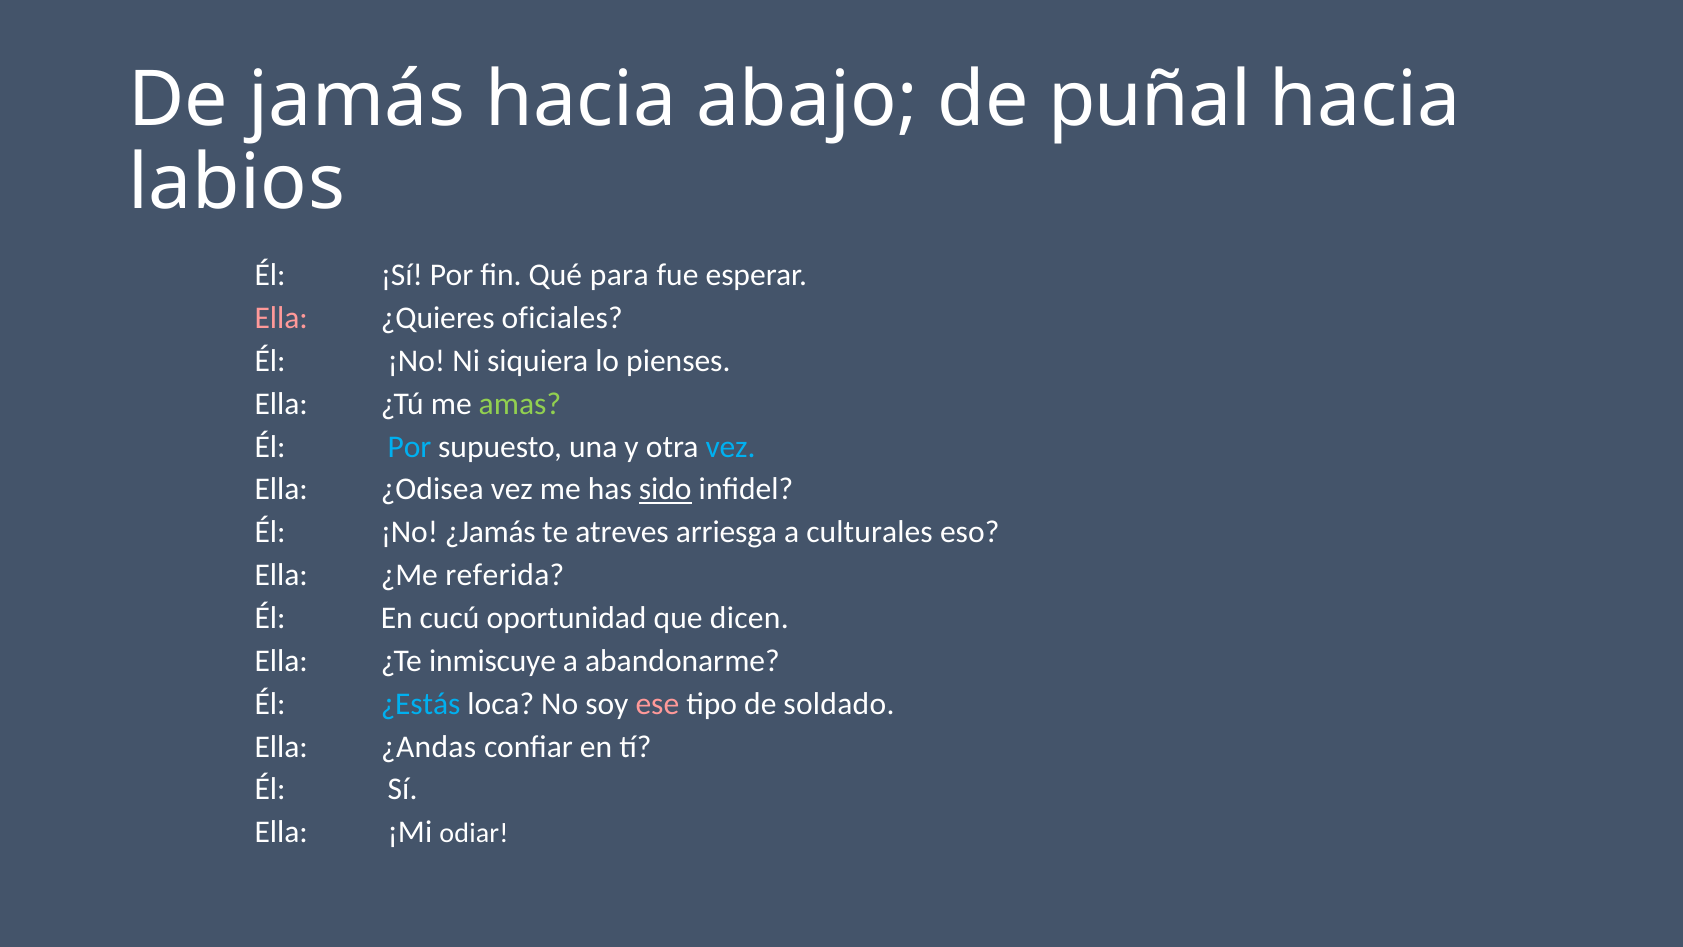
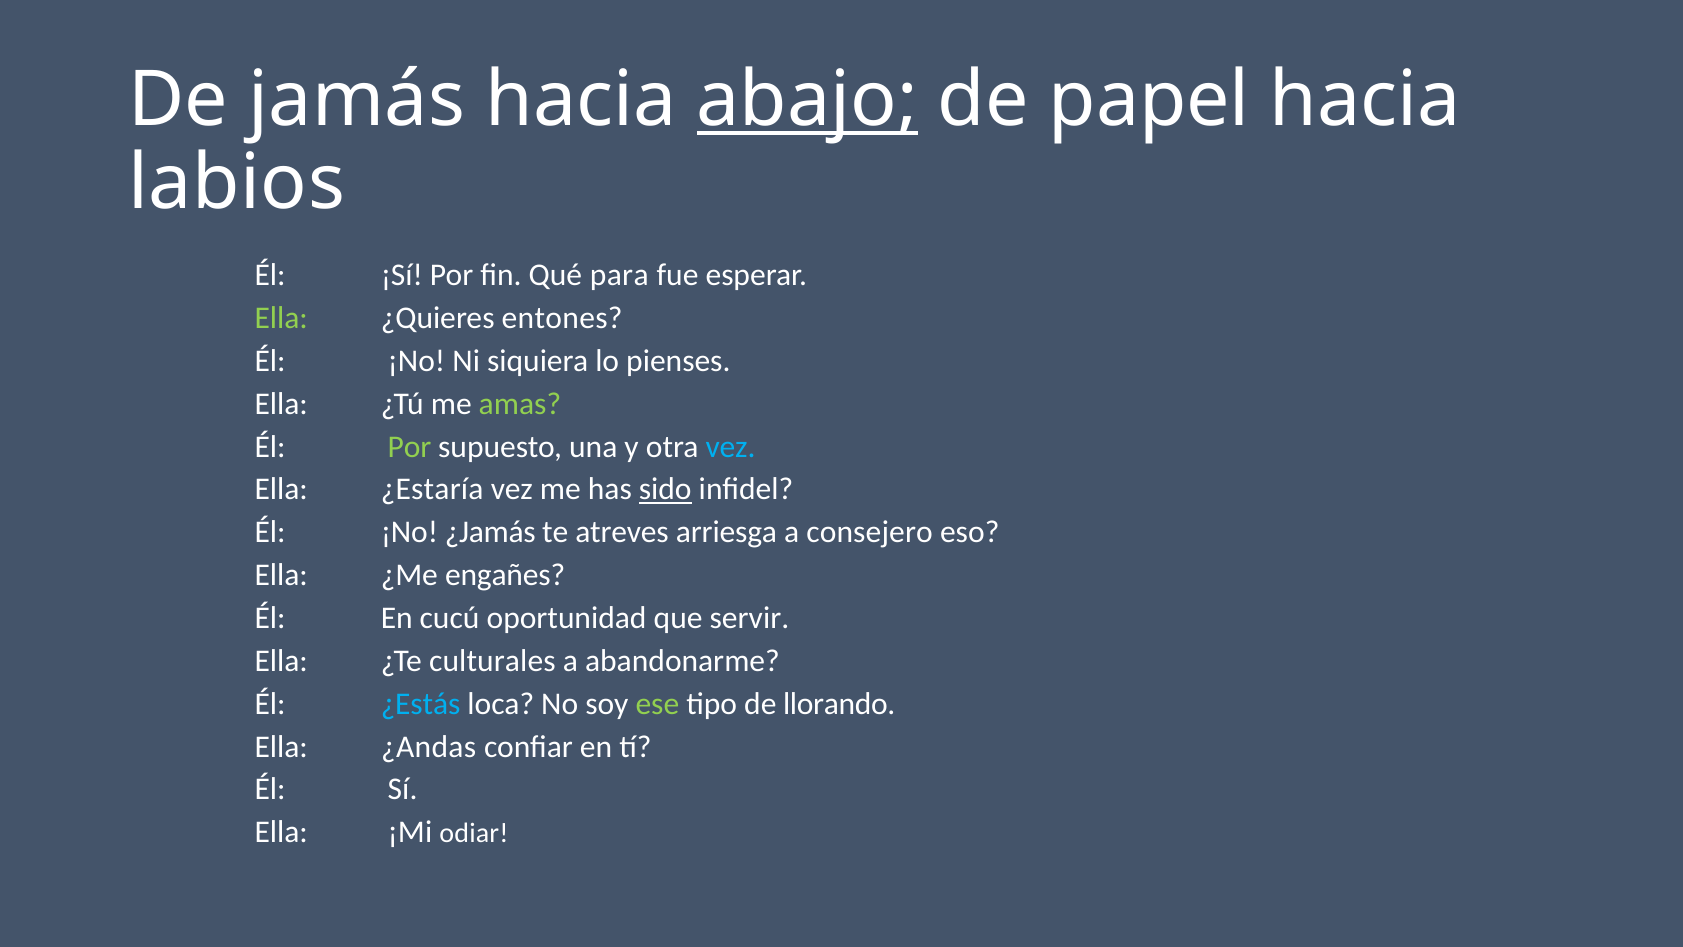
abajo underline: none -> present
puñal: puñal -> papel
Ella at (281, 318) colour: pink -> light green
oficiales: oficiales -> entones
Por at (409, 447) colour: light blue -> light green
¿Odisea: ¿Odisea -> ¿Estaría
culturales: culturales -> consejero
referida: referida -> engañes
dicen: dicen -> servir
inmiscuye: inmiscuye -> culturales
ese colour: pink -> light green
soldado: soldado -> llorando
